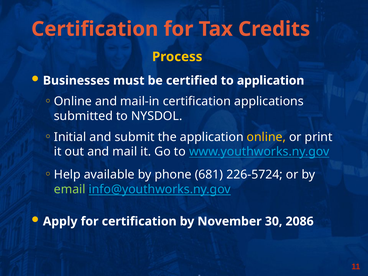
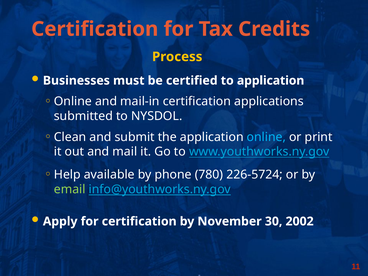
Initial: Initial -> Clean
online at (266, 137) colour: yellow -> light blue
681: 681 -> 780
2086: 2086 -> 2002
